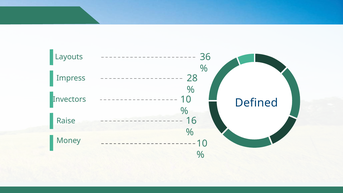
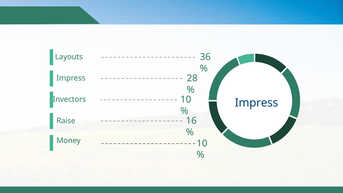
Defined at (256, 103): Defined -> Impress
